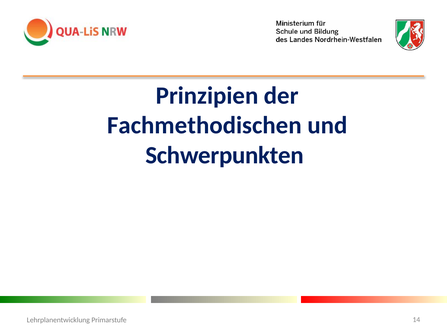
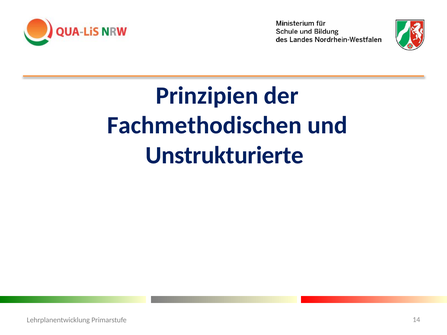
Schwerpunkten: Schwerpunkten -> Unstrukturierte
